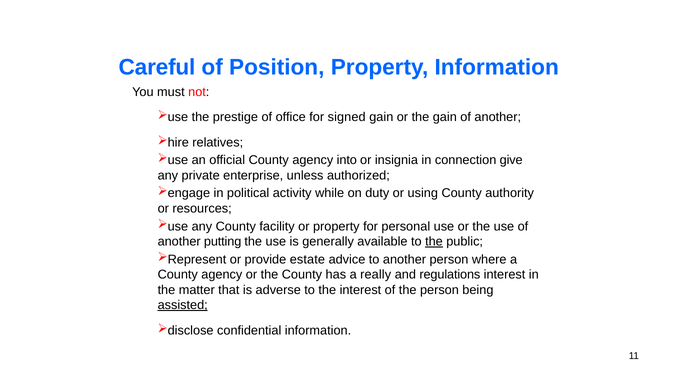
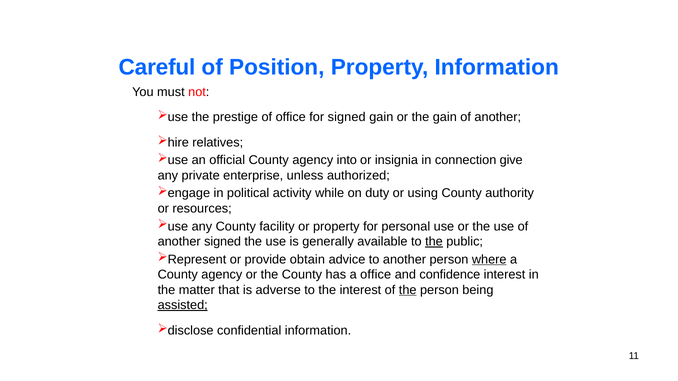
another putting: putting -> signed
estate: estate -> obtain
where underline: none -> present
a really: really -> office
regulations: regulations -> confidence
the at (408, 290) underline: none -> present
